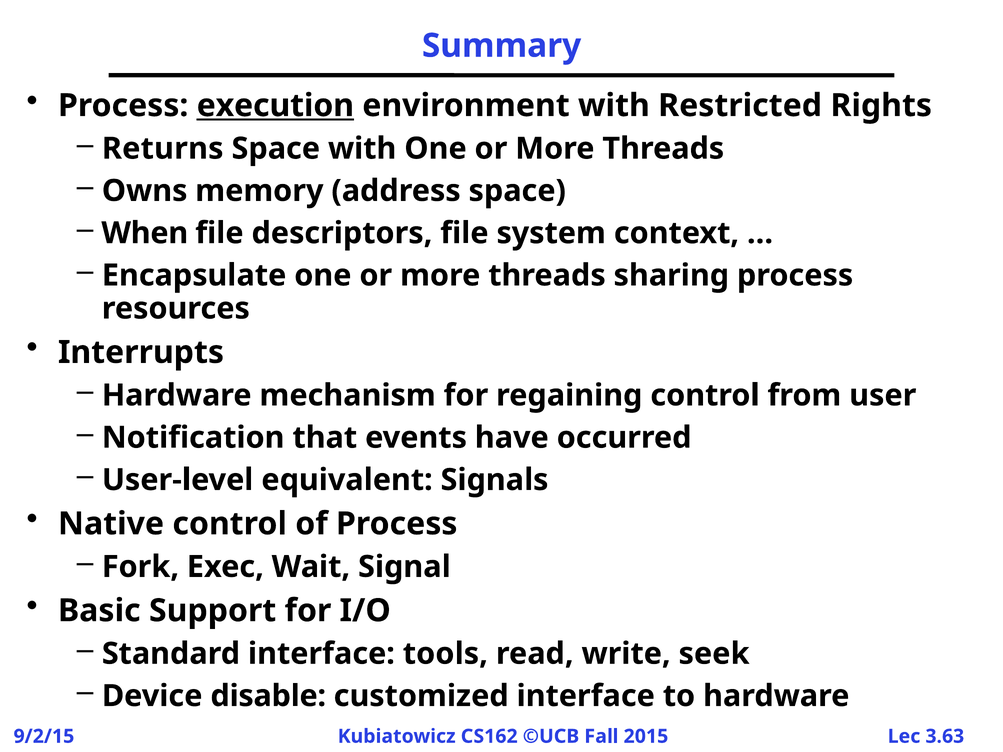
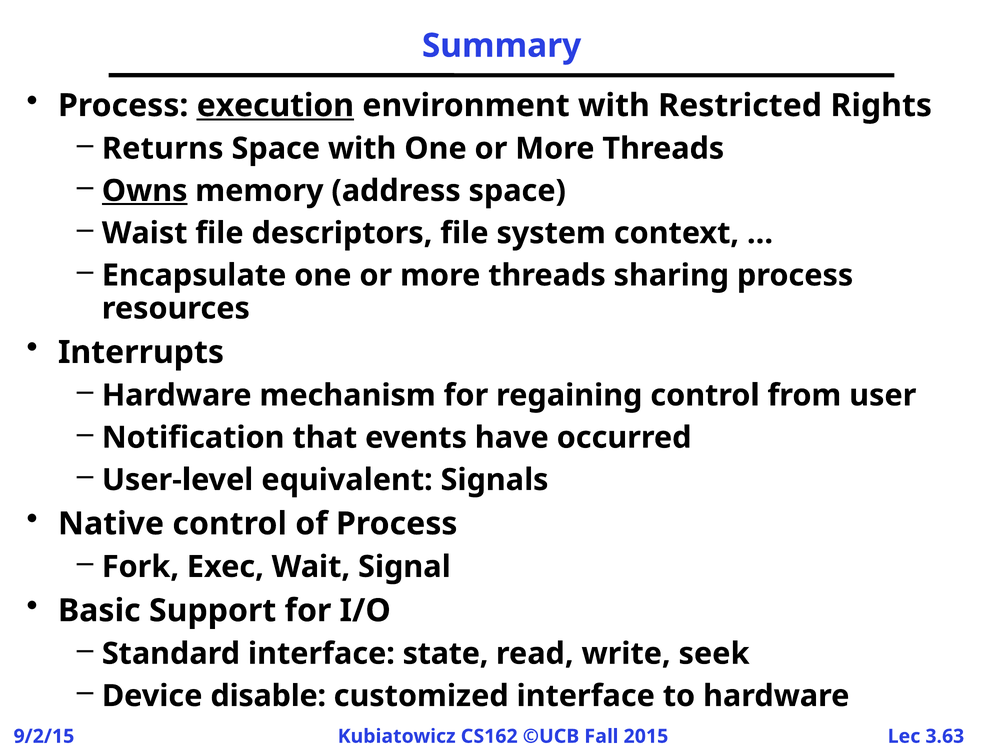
Owns underline: none -> present
When: When -> Waist
tools: tools -> state
